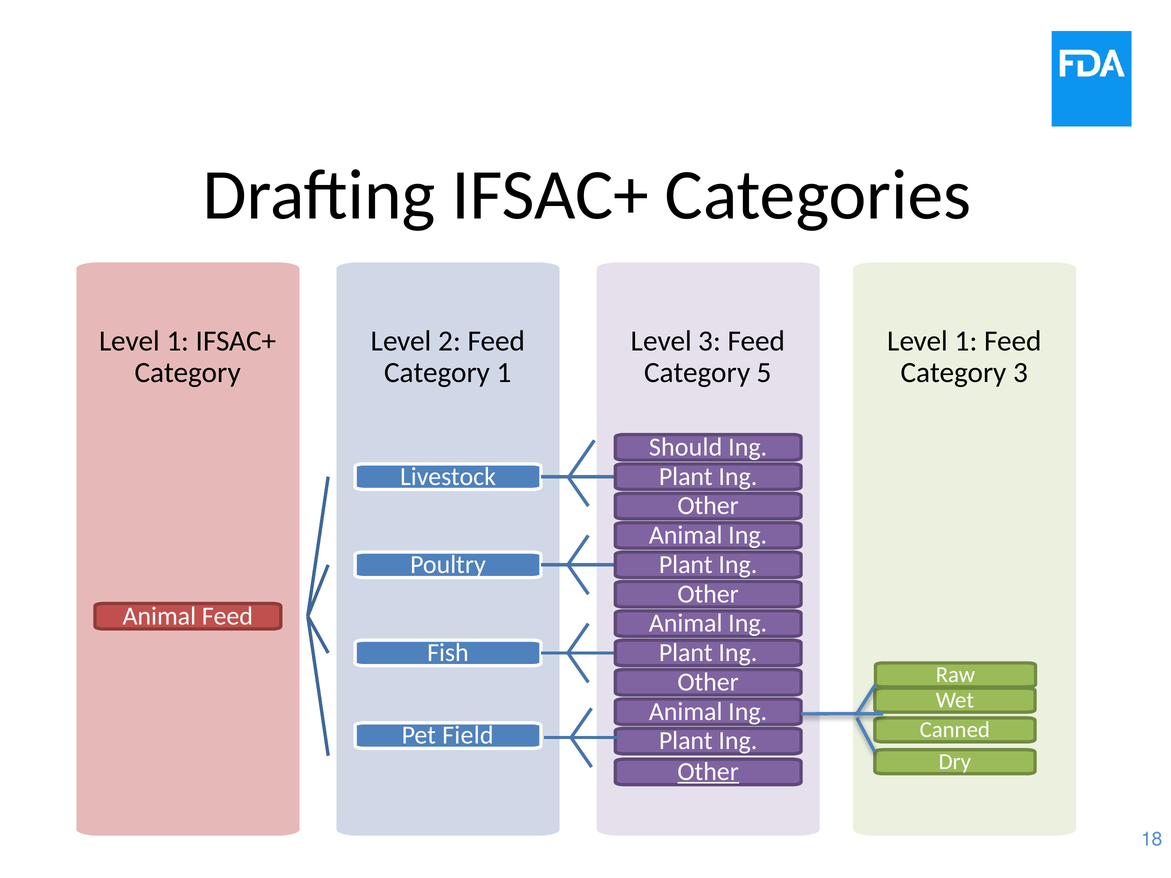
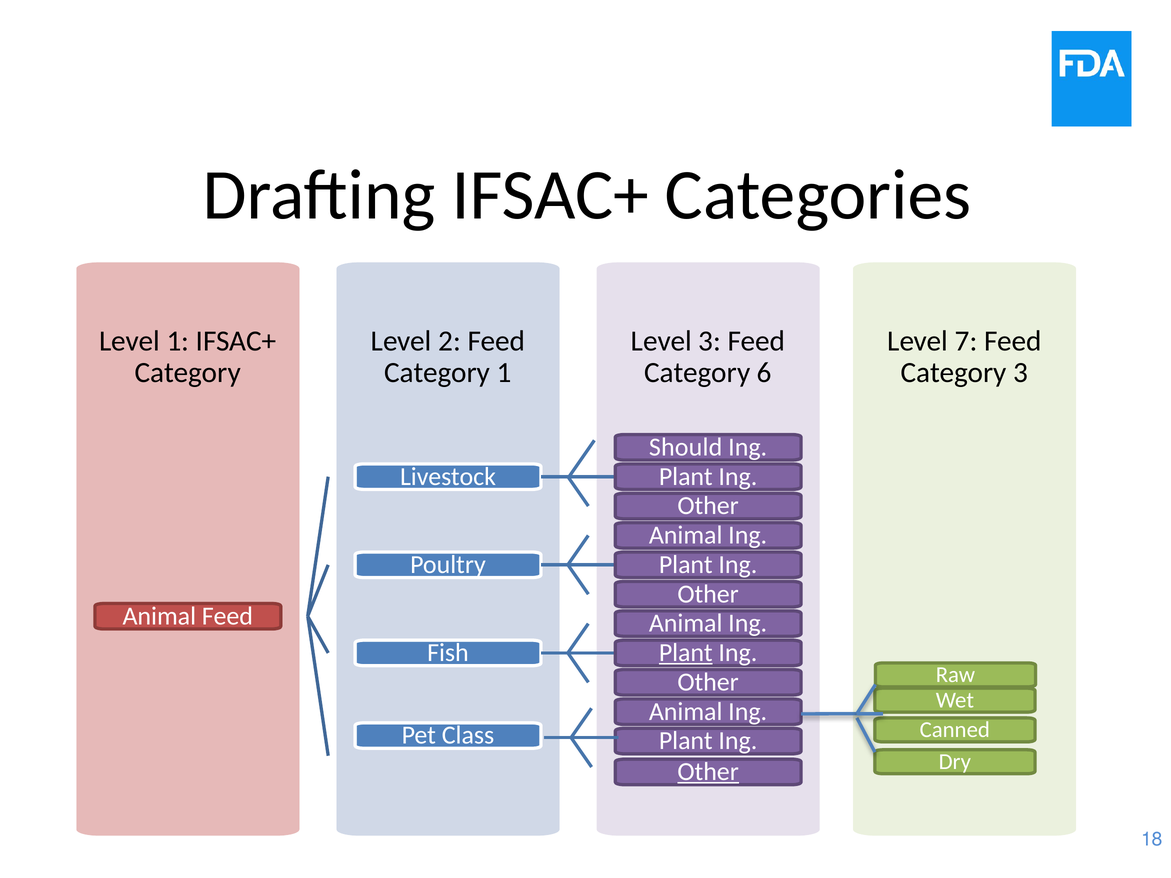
1 at (966, 341): 1 -> 7
5: 5 -> 6
Plant at (686, 653) underline: none -> present
Field: Field -> Class
